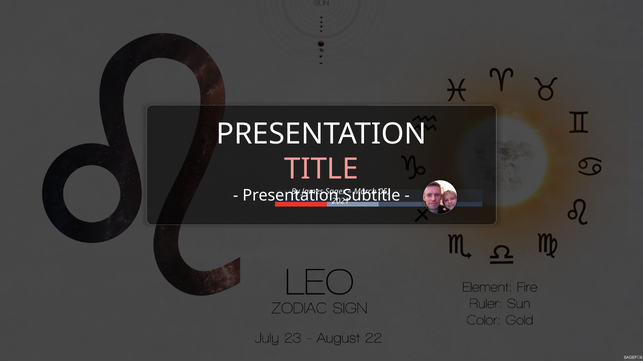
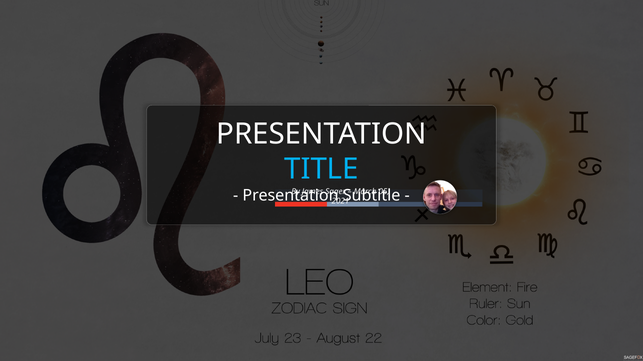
TITLE colour: pink -> light blue
